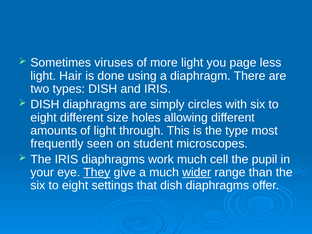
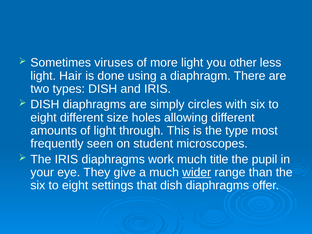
page: page -> other
cell: cell -> title
They underline: present -> none
